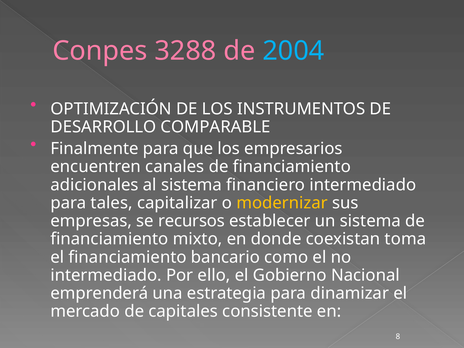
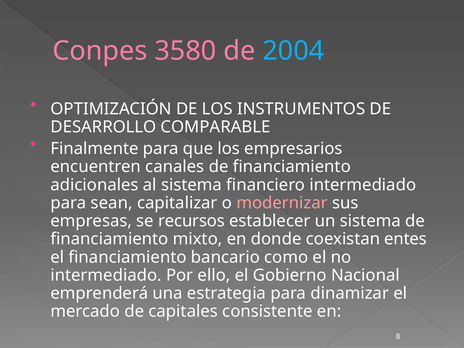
3288: 3288 -> 3580
tales: tales -> sean
modernizar colour: yellow -> pink
toma: toma -> entes
